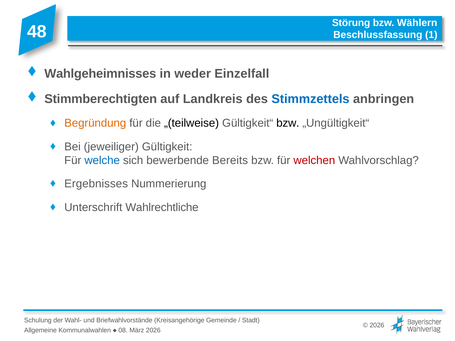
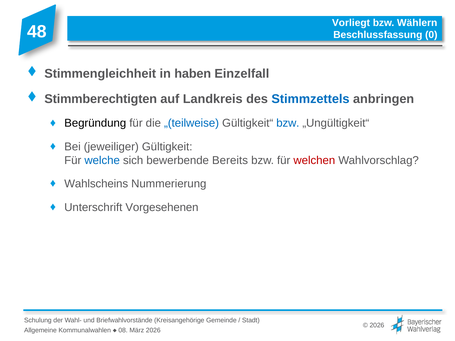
Störung: Störung -> Vorliegt
1: 1 -> 0
Wahlgeheimnisses: Wahlgeheimnisses -> Stimmengleichheit
weder: weder -> haben
Begründung colour: orange -> black
„(teilweise colour: black -> blue
bzw at (288, 123) colour: black -> blue
Ergebnisses: Ergebnisses -> Wahlscheins
Wahlrechtliche: Wahlrechtliche -> Vorgesehenen
